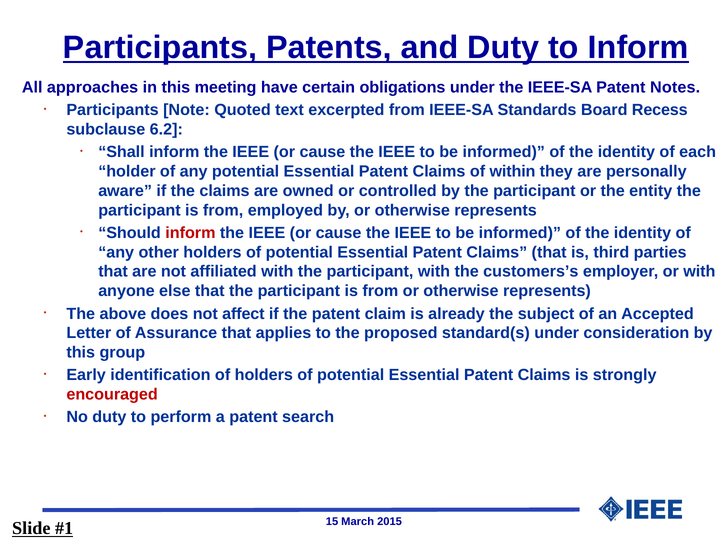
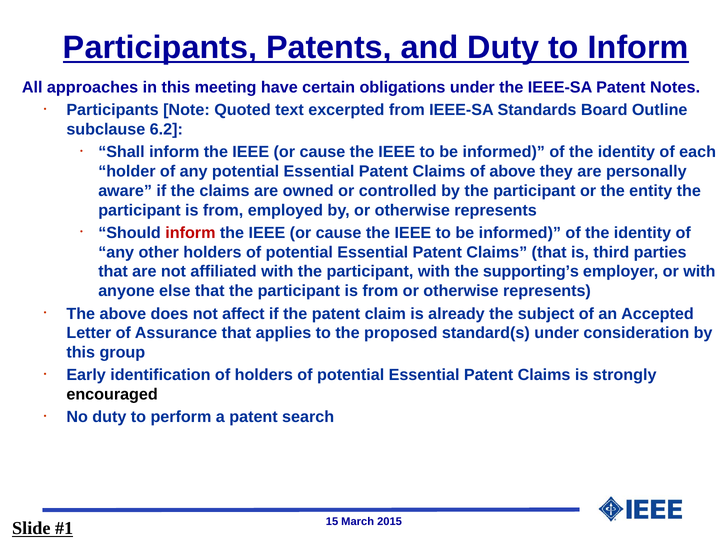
Recess: Recess -> Outline
of within: within -> above
customers’s: customers’s -> supporting’s
encouraged colour: red -> black
